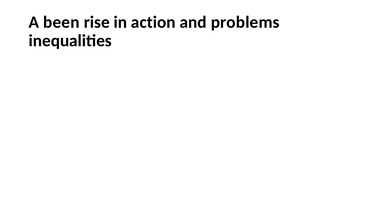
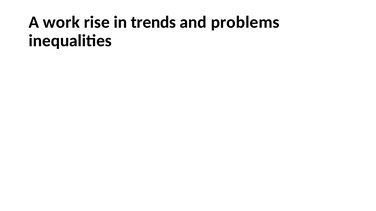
been: been -> work
action: action -> trends
